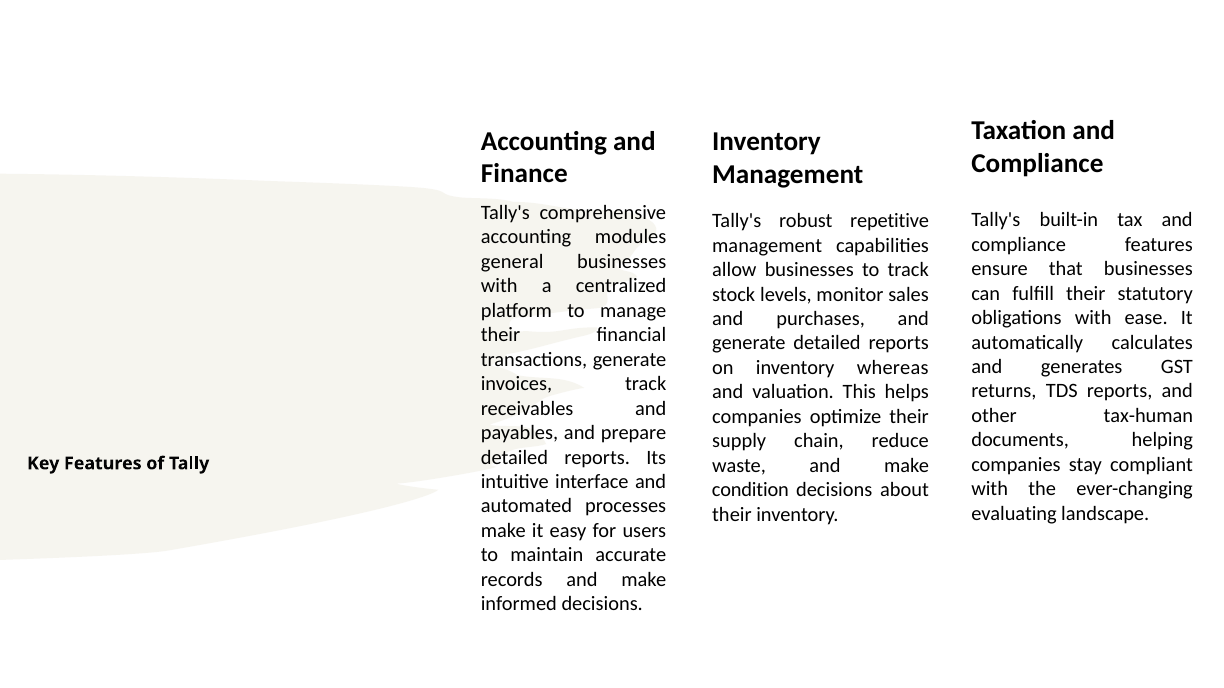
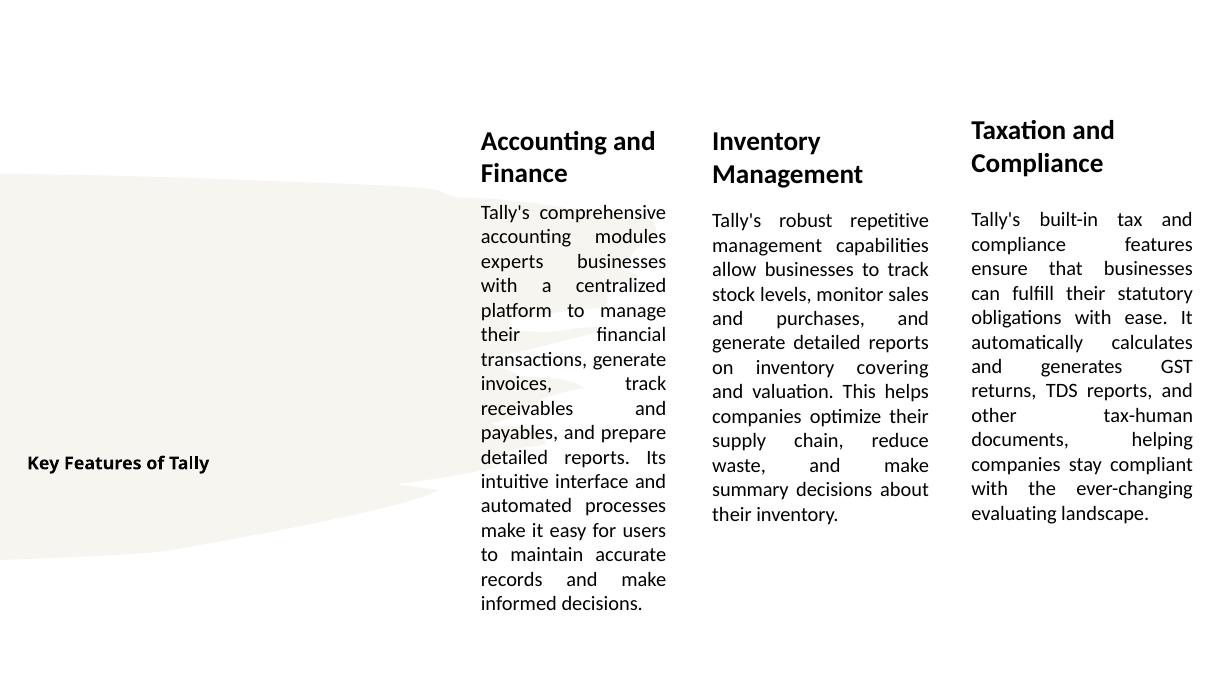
general: general -> experts
whereas: whereas -> covering
condition: condition -> summary
